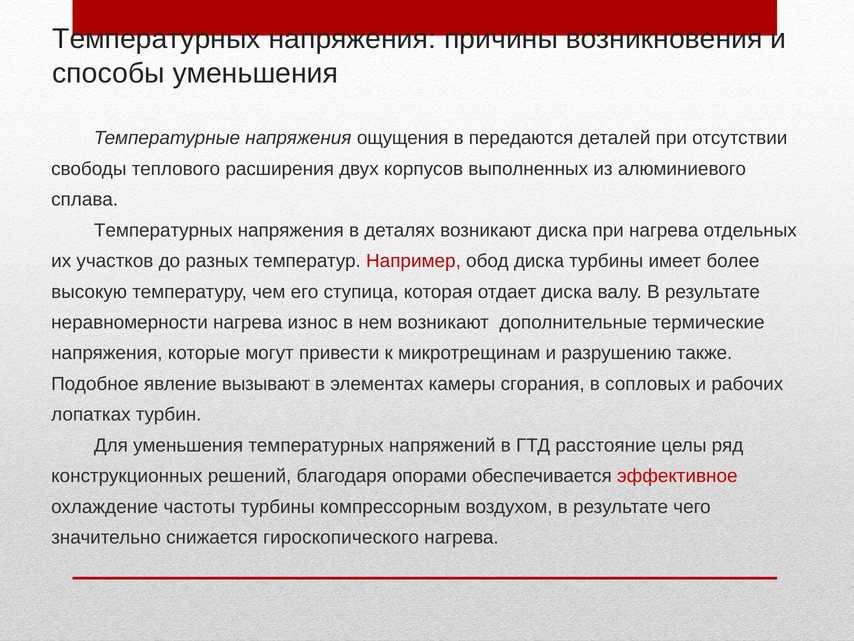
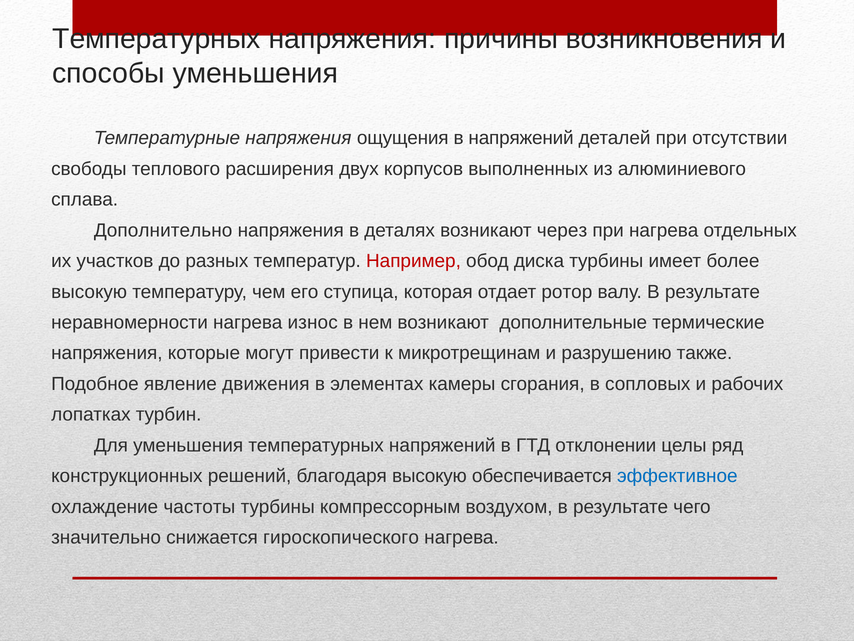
в передаются: передаются -> напряжений
Температурных at (163, 230): Температурных -> Дополнительно
возникают диска: диска -> через
отдает диска: диска -> ротор
вызывают: вызывают -> движения
расстояние: расстояние -> отклонении
благодаря опорами: опорами -> высокую
эффективное colour: red -> blue
